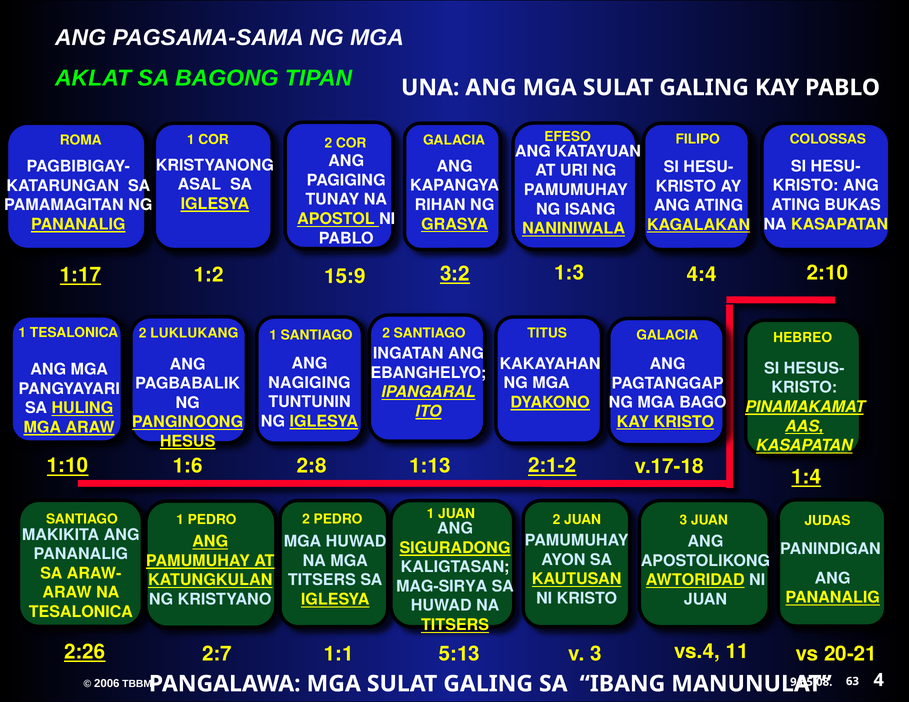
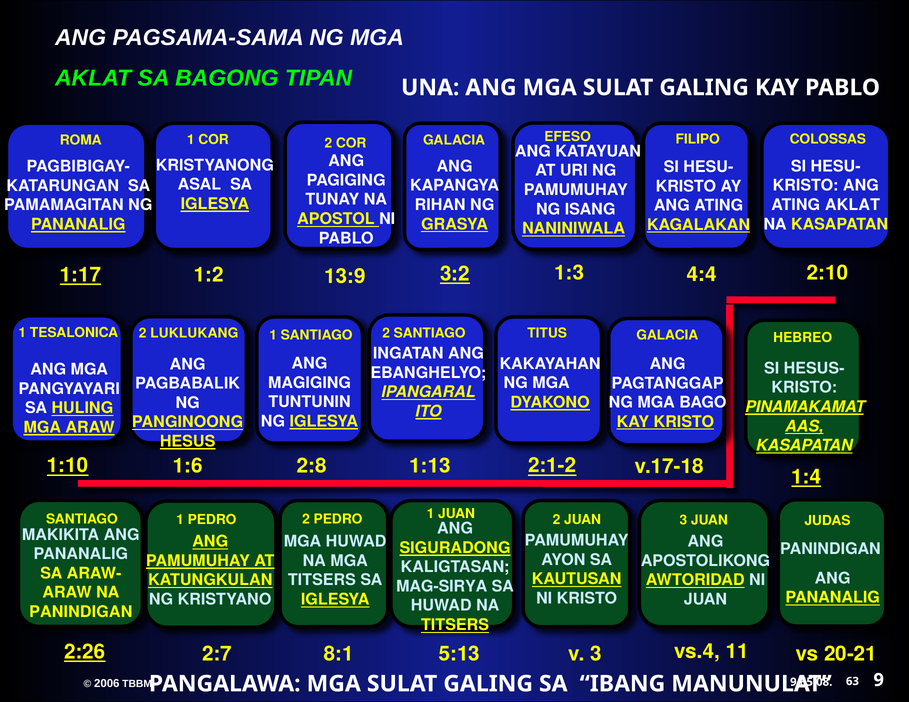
ATING BUKAS: BUKAS -> AKLAT
15:9: 15:9 -> 13:9
NAGIGING: NAGIGING -> MAGIGING
TESALONICA at (81, 612): TESALONICA -> PANINDIGAN
1:1: 1:1 -> 8:1
4: 4 -> 9
